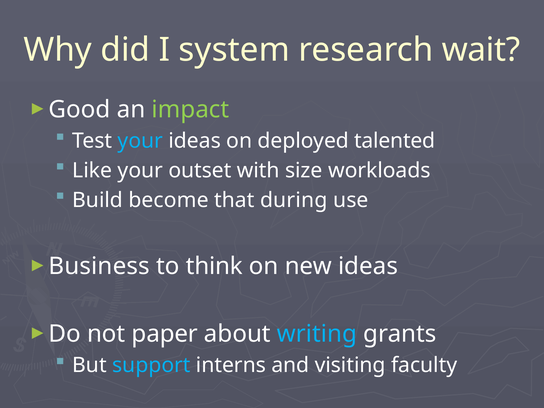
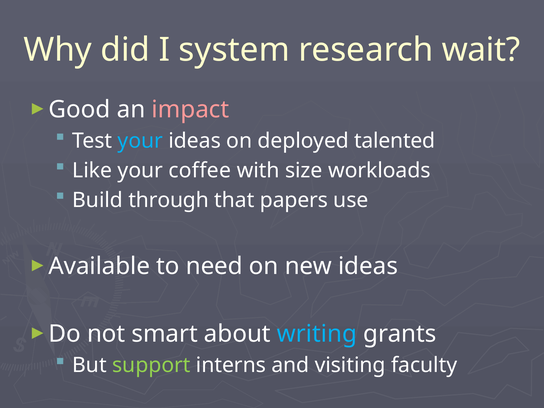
impact colour: light green -> pink
outset: outset -> coffee
become: become -> through
during: during -> papers
Business: Business -> Available
think: think -> need
paper: paper -> smart
support colour: light blue -> light green
